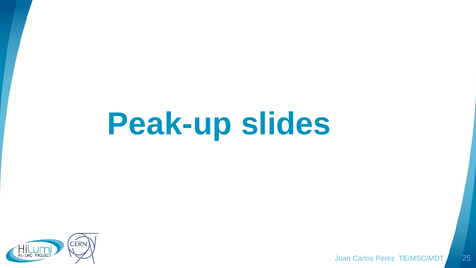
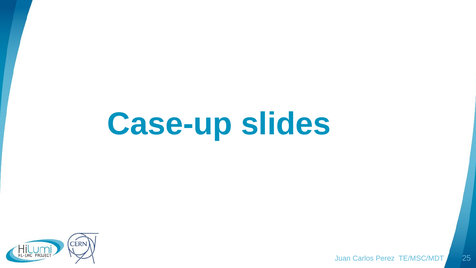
Peak-up: Peak-up -> Case-up
